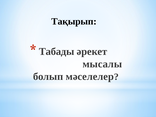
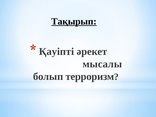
Тақырып underline: none -> present
Табады: Табады -> Қауіпті
мәселелер: мәселелер -> терроризм
